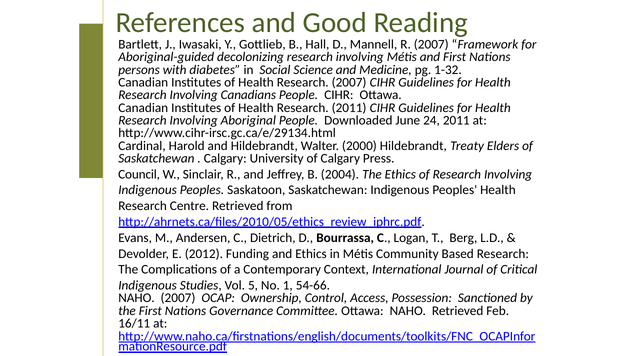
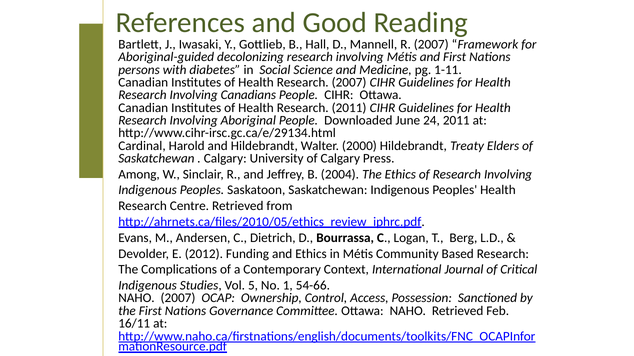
1-32: 1-32 -> 1-11
Council: Council -> Among
